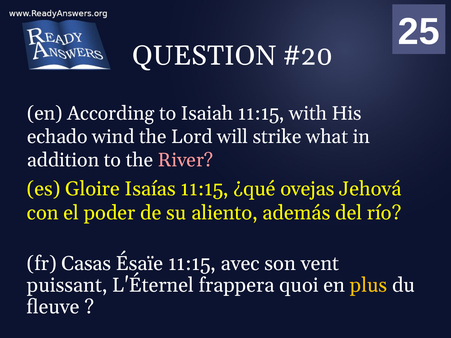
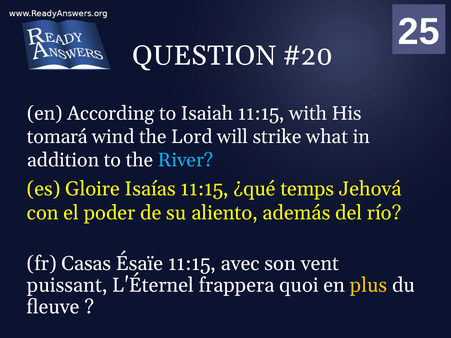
echado: echado -> tomará
River colour: pink -> light blue
ovejas: ovejas -> temps
